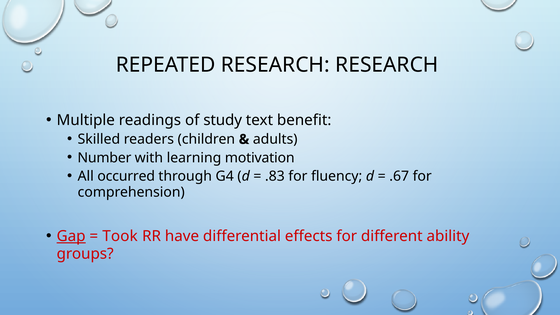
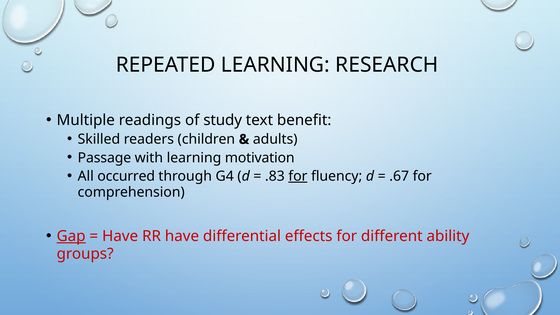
REPEATED RESEARCH: RESEARCH -> LEARNING
Number: Number -> Passage
for at (298, 176) underline: none -> present
Took at (120, 236): Took -> Have
